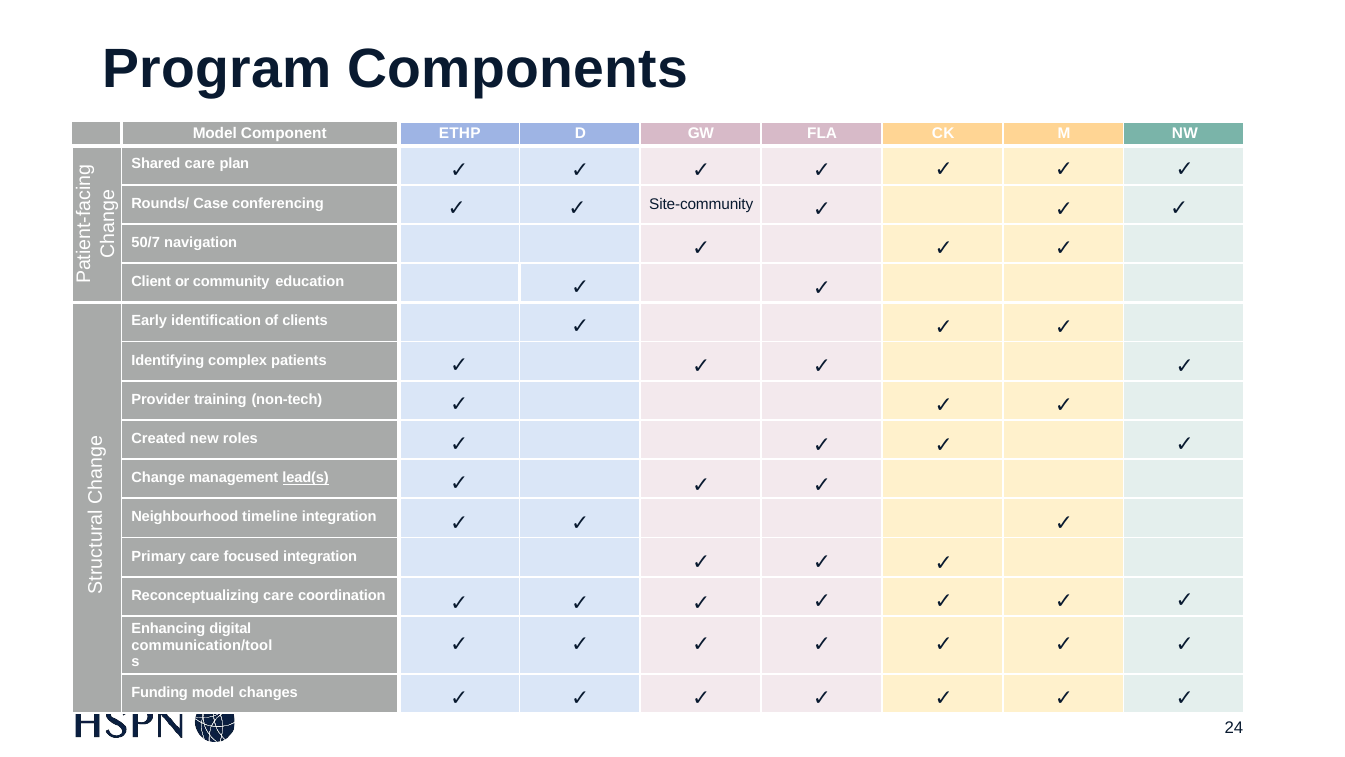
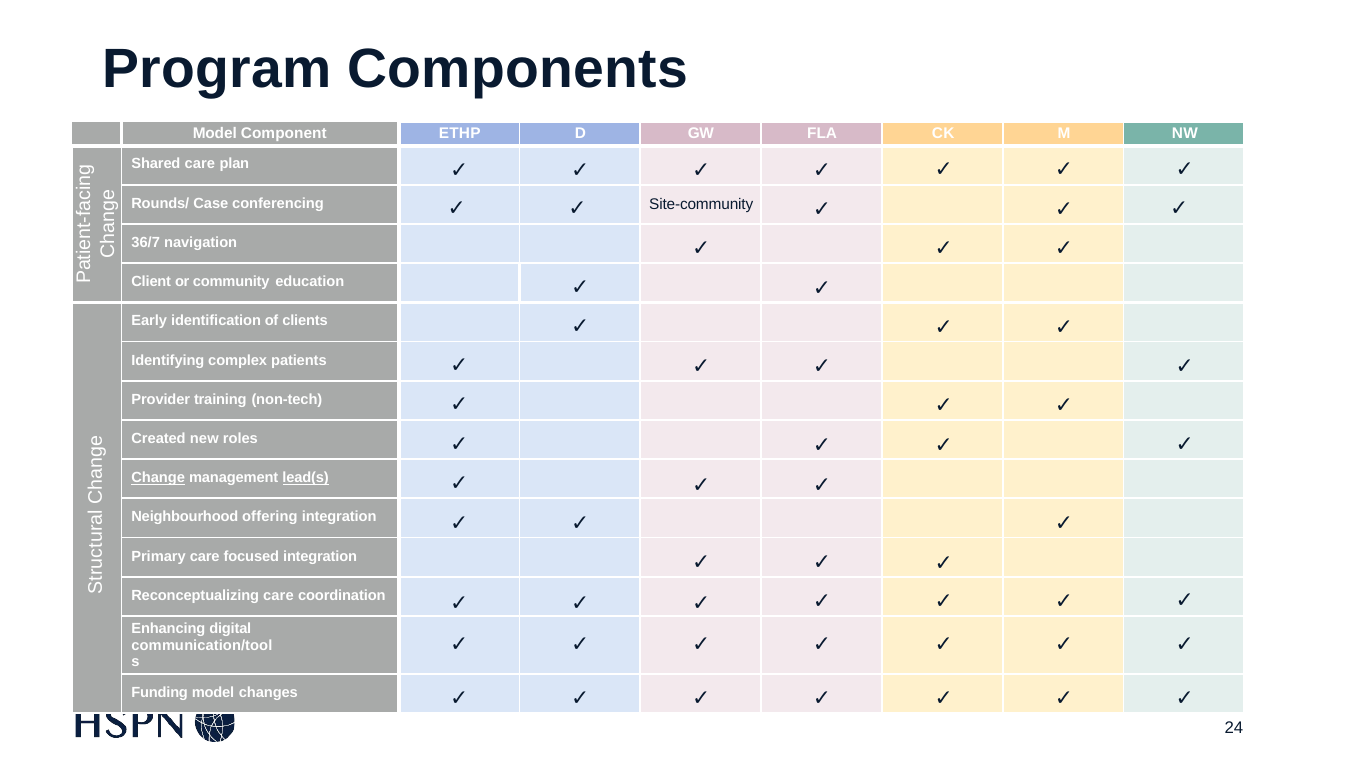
50/7: 50/7 -> 36/7
Change underline: none -> present
timeline: timeline -> offering
